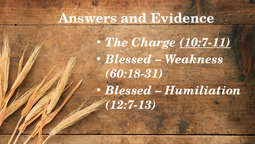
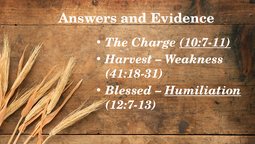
Blessed at (128, 59): Blessed -> Harvest
60:18-31: 60:18-31 -> 41:18-31
Humiliation underline: none -> present
